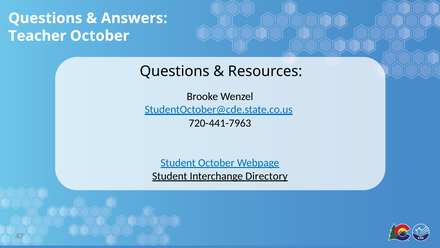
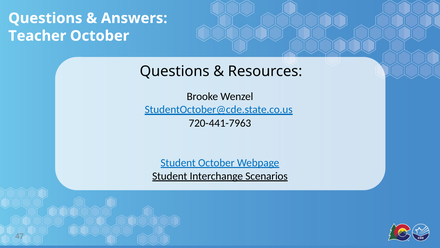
Directory: Directory -> Scenarios
